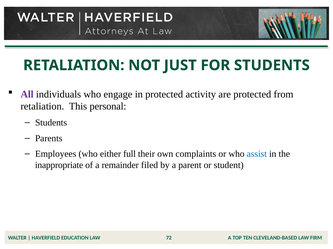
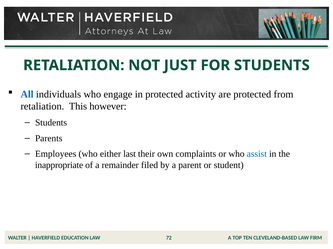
All colour: purple -> blue
personal: personal -> however
full: full -> last
